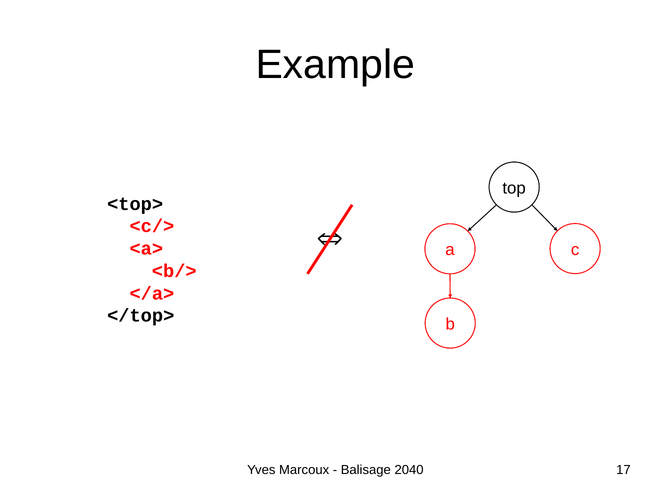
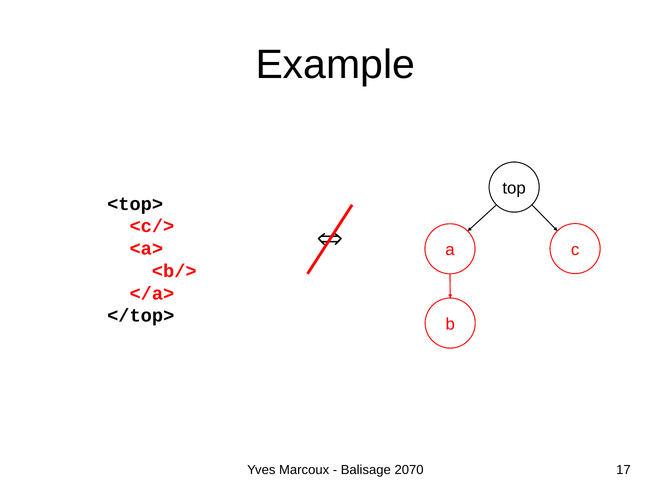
2040: 2040 -> 2070
